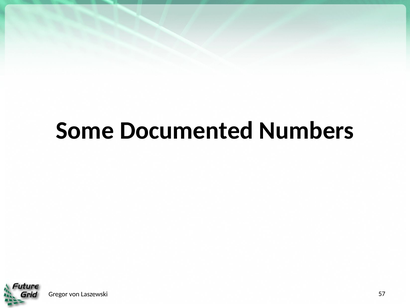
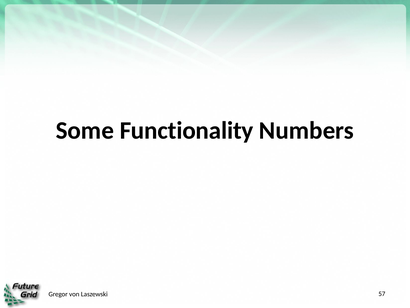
Documented: Documented -> Functionality
